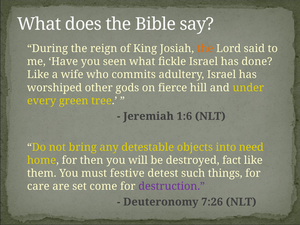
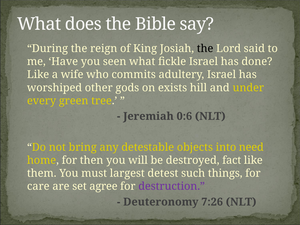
the at (205, 49) colour: orange -> black
fierce: fierce -> exists
1:6: 1:6 -> 0:6
festive: festive -> largest
come: come -> agree
